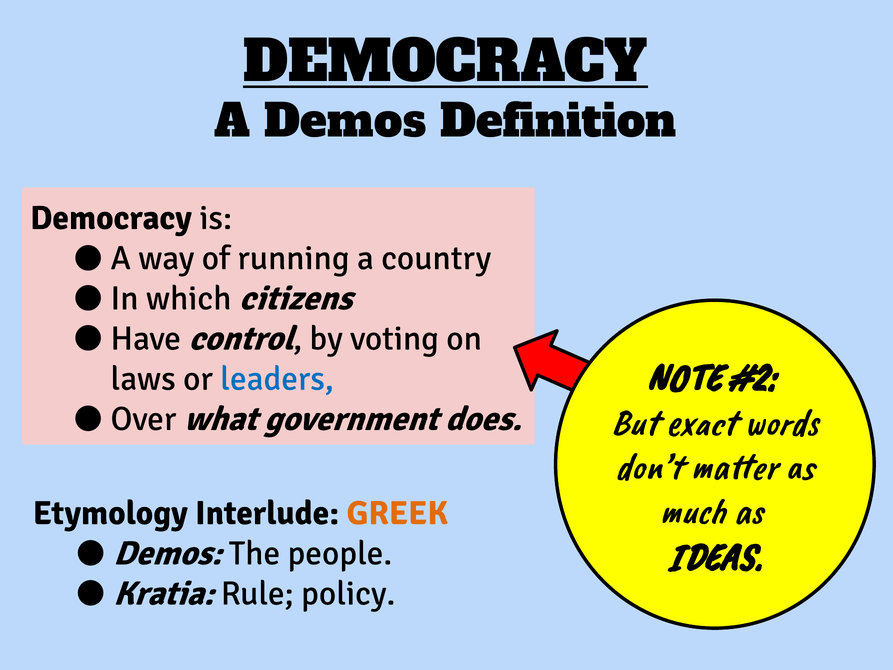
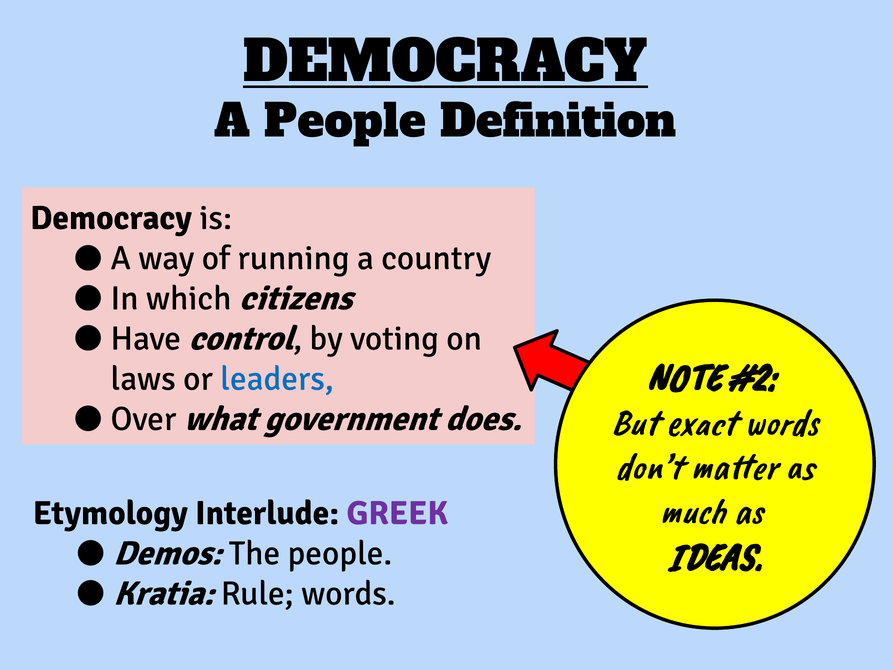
A Demos: Demos -> People
GREEK colour: orange -> purple
Rule policy: policy -> words
